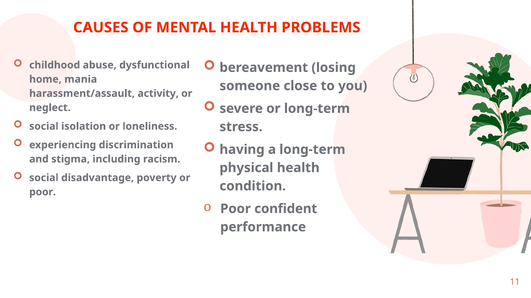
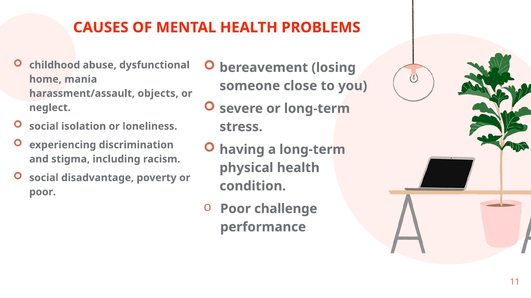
activity: activity -> objects
confident: confident -> challenge
